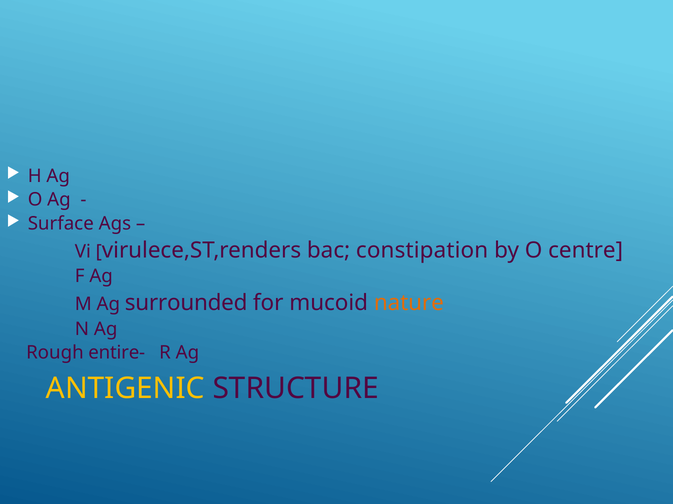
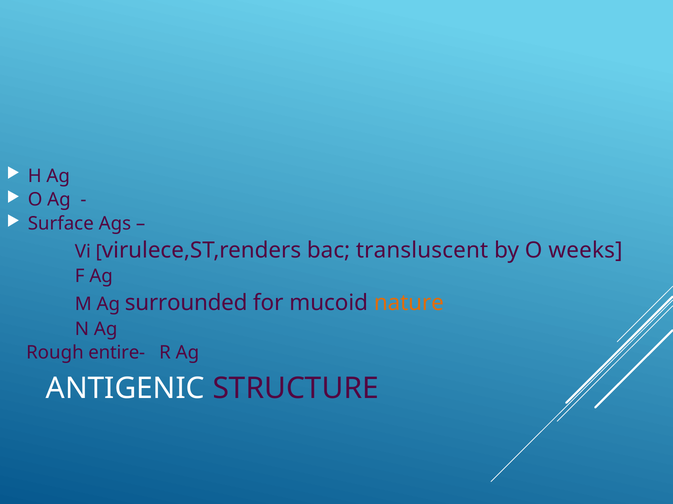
constipation: constipation -> transluscent
centre: centre -> weeks
ANTIGENIC colour: yellow -> white
